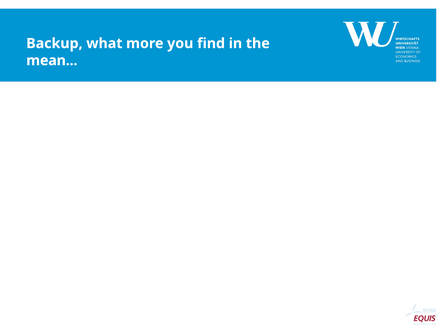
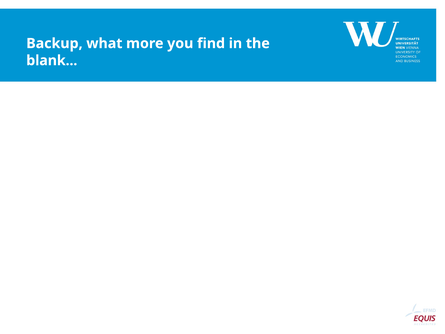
mean: mean -> blank
